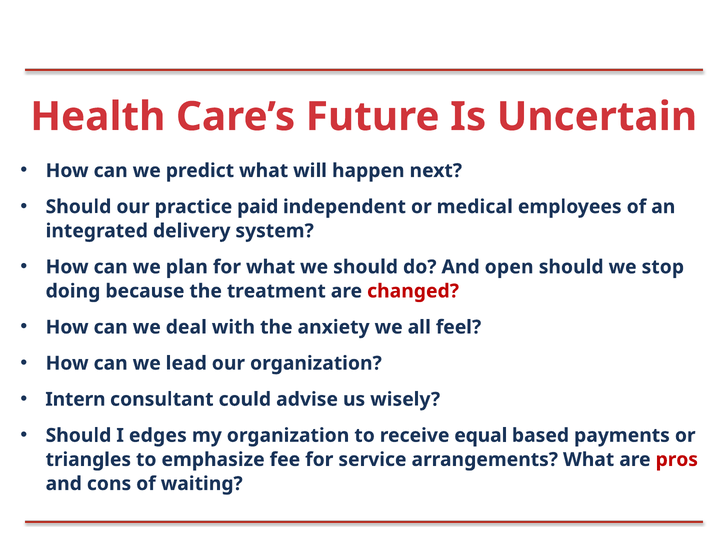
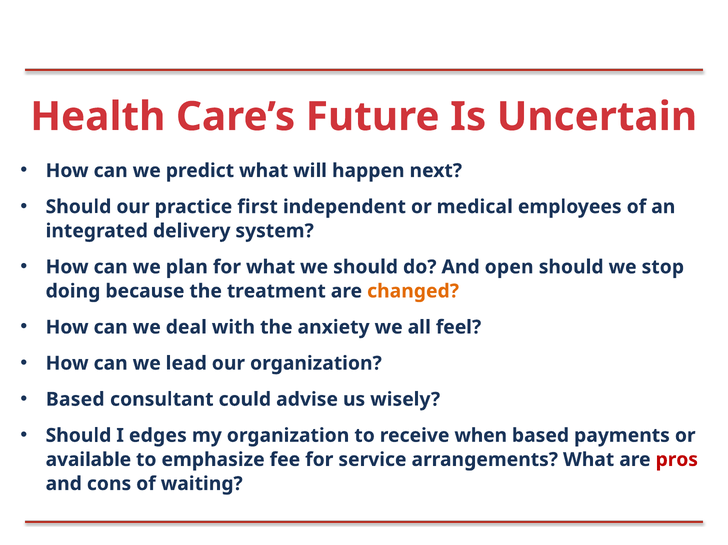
paid: paid -> first
changed colour: red -> orange
Intern at (75, 399): Intern -> Based
equal: equal -> when
triangles: triangles -> available
